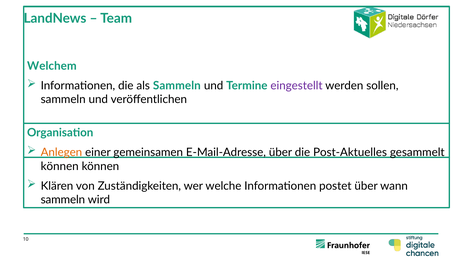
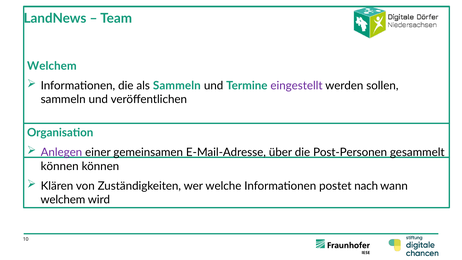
Anlegen colour: orange -> purple
Post-Aktuelles: Post-Aktuelles -> Post-Personen
postet über: über -> nach
sammeln at (63, 200): sammeln -> welchem
